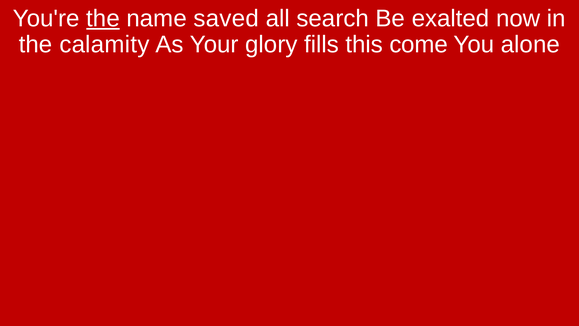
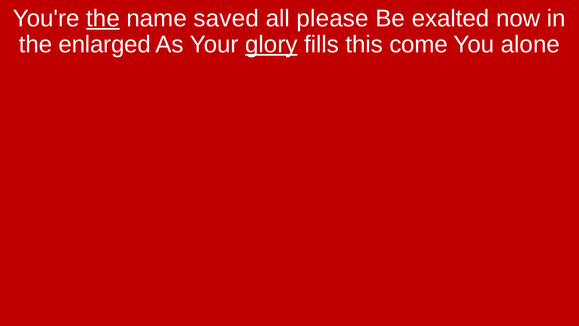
search: search -> please
calamity: calamity -> enlarged
glory underline: none -> present
